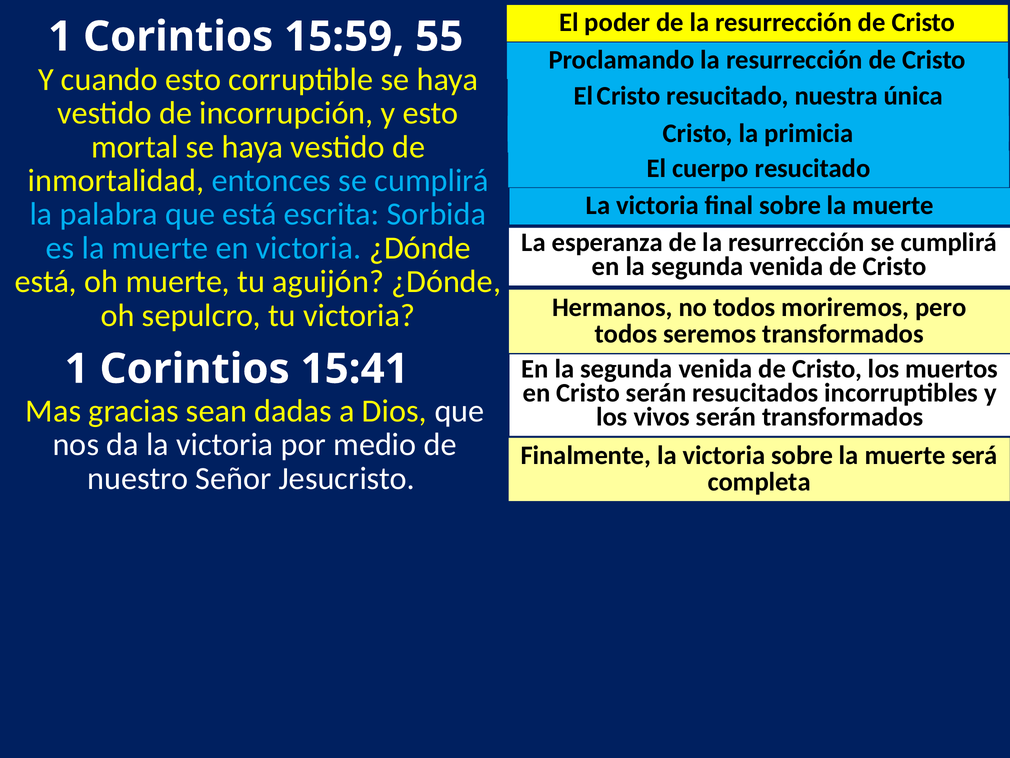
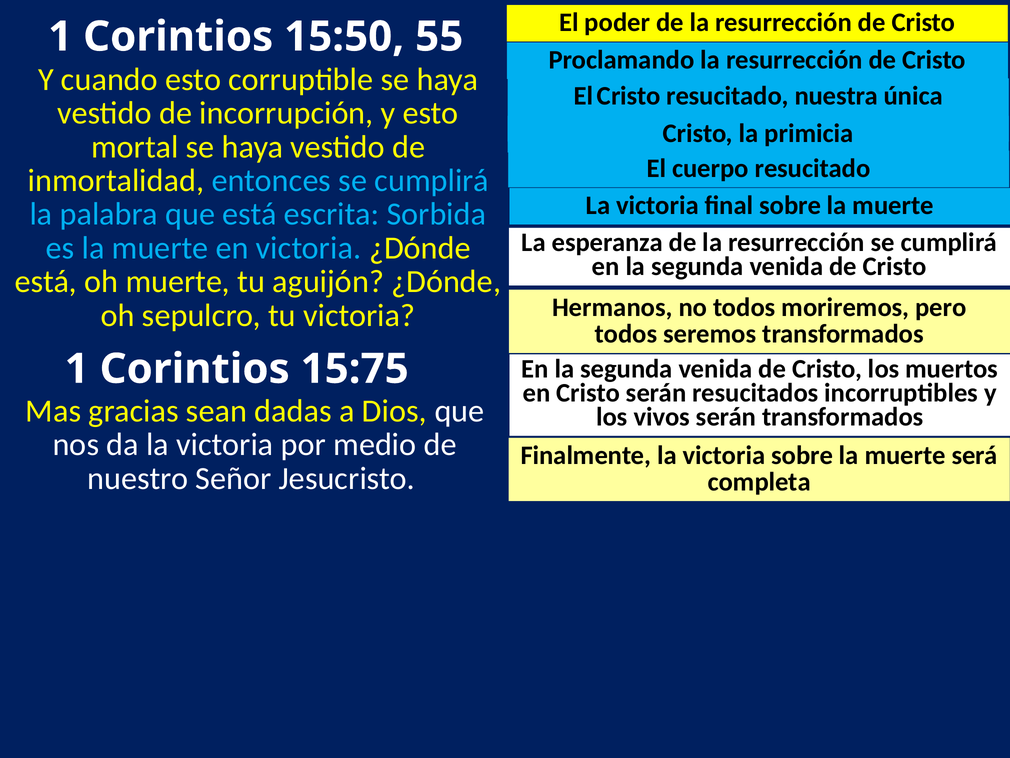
15:59: 15:59 -> 15:50
15:41: 15:41 -> 15:75
